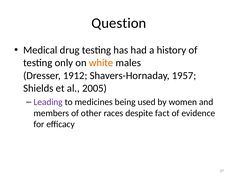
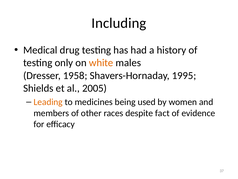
Question: Question -> Including
1912: 1912 -> 1958
1957: 1957 -> 1995
Leading colour: purple -> orange
